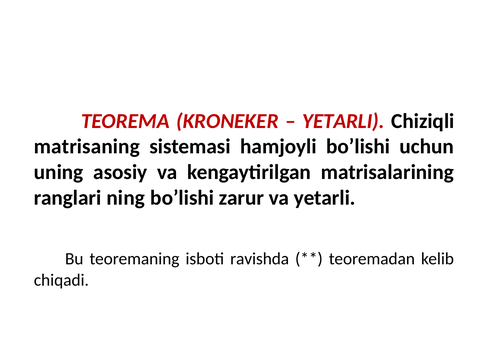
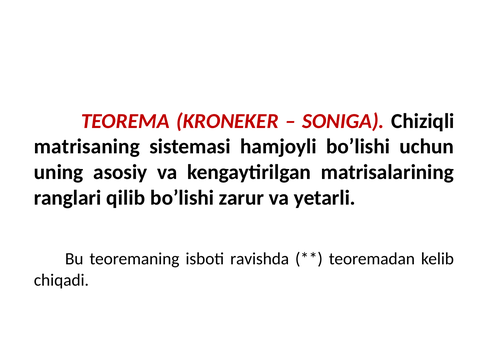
YETARLI at (343, 121): YETARLI -> SONIGA
ning: ning -> qilib
